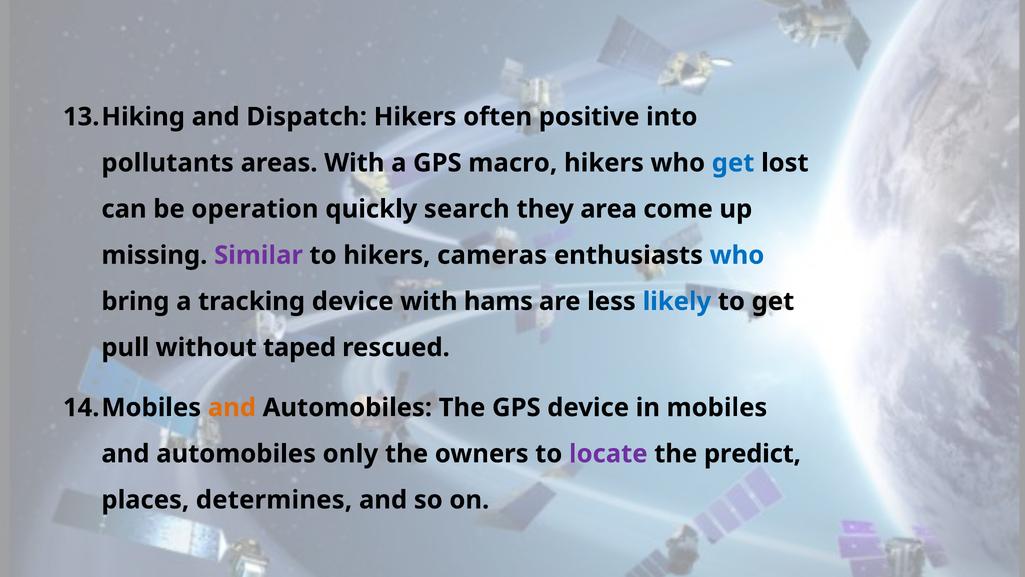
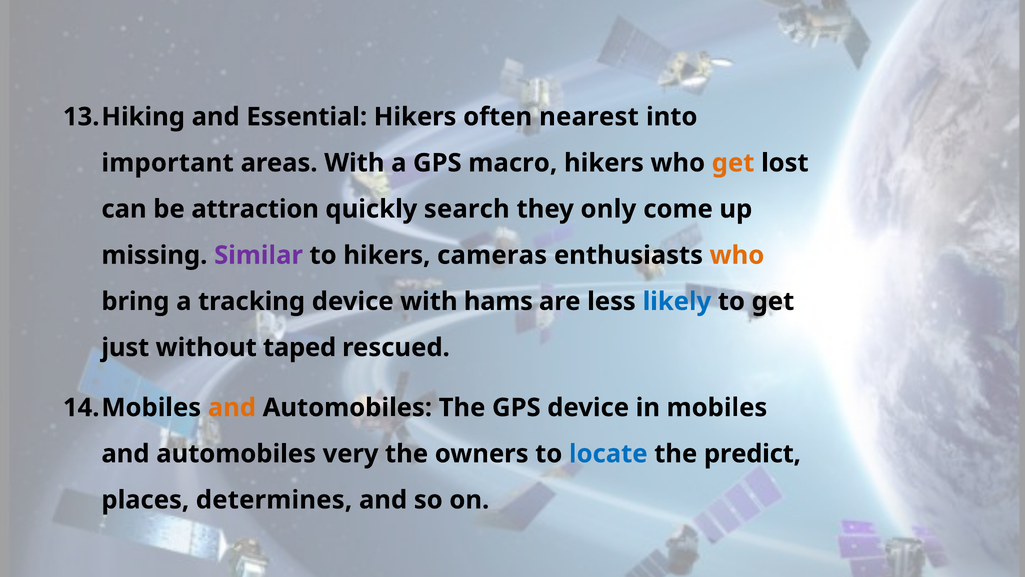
Dispatch: Dispatch -> Essential
positive: positive -> nearest
pollutants: pollutants -> important
get at (733, 163) colour: blue -> orange
operation: operation -> attraction
area: area -> only
who at (737, 255) colour: blue -> orange
pull: pull -> just
only: only -> very
locate colour: purple -> blue
